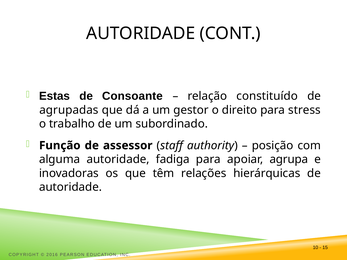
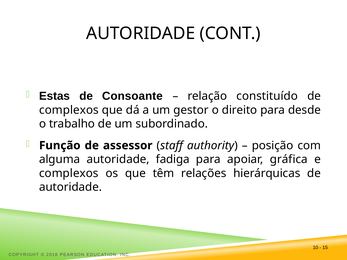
agrupadas at (69, 110): agrupadas -> complexos
stress: stress -> desde
agrupa: agrupa -> gráfica
inovadoras at (69, 173): inovadoras -> complexos
